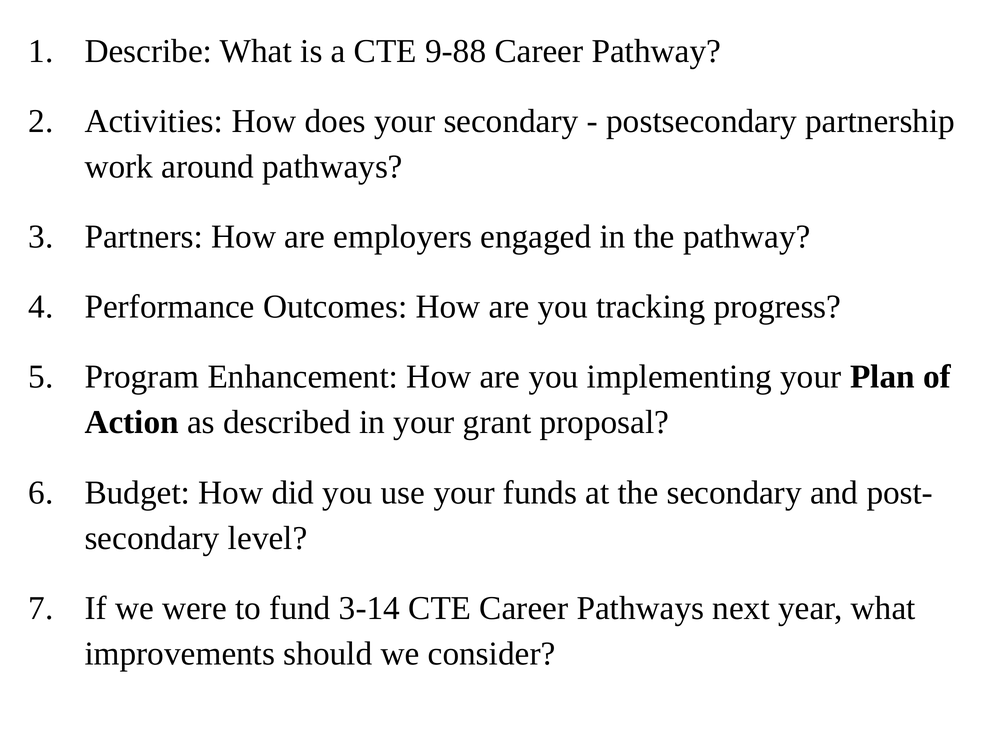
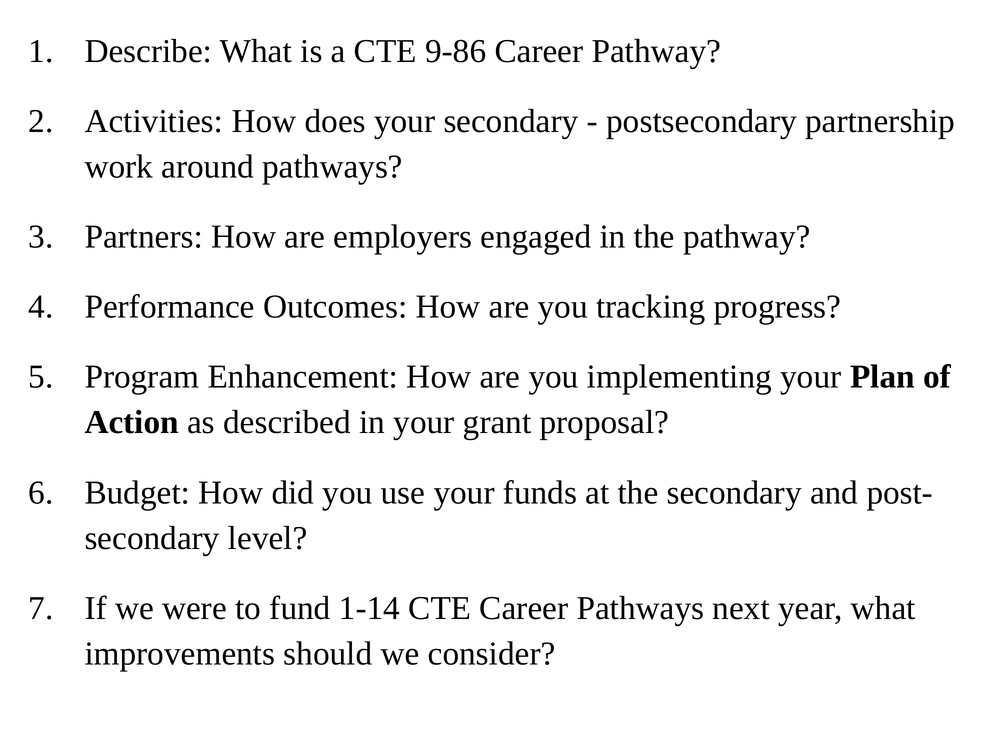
9-88: 9-88 -> 9-86
3-14: 3-14 -> 1-14
